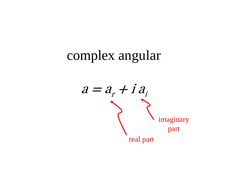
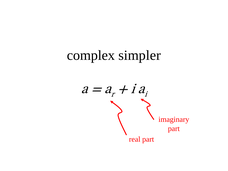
angular: angular -> simpler
